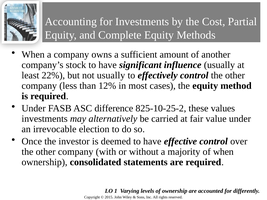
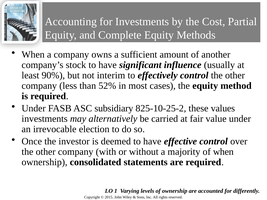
22%: 22% -> 90%
not usually: usually -> interim
12%: 12% -> 52%
difference: difference -> subsidiary
